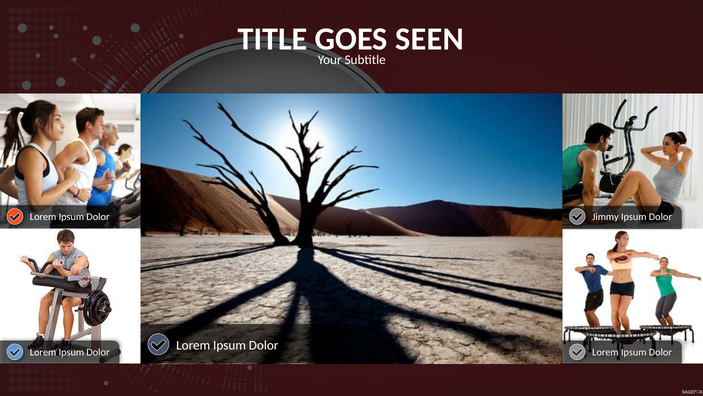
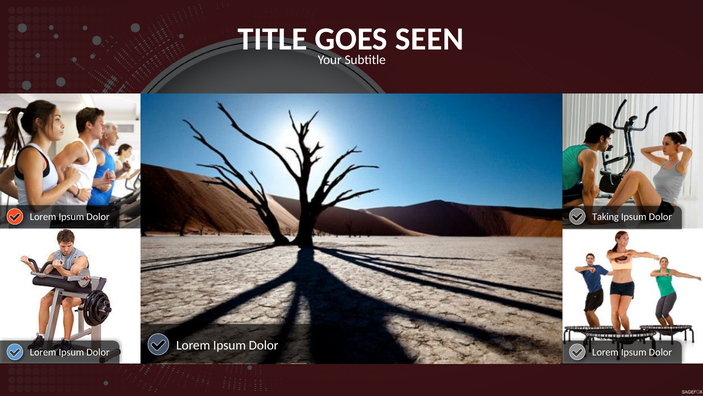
Jimmy: Jimmy -> Taking
